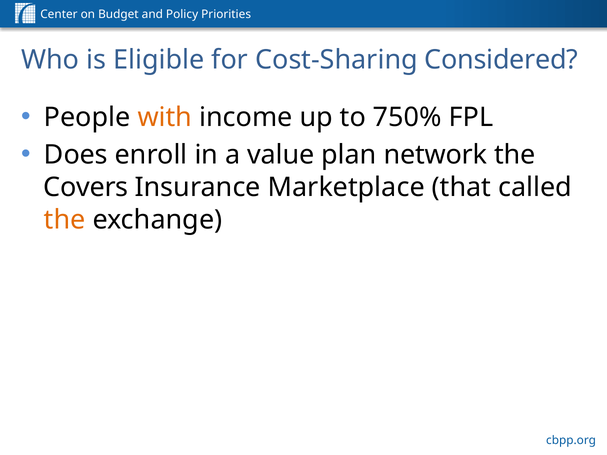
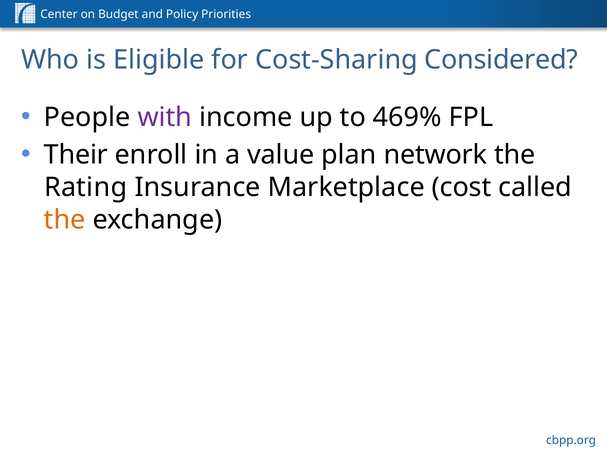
with colour: orange -> purple
750%: 750% -> 469%
Does: Does -> Their
Covers: Covers -> Rating
that: that -> cost
